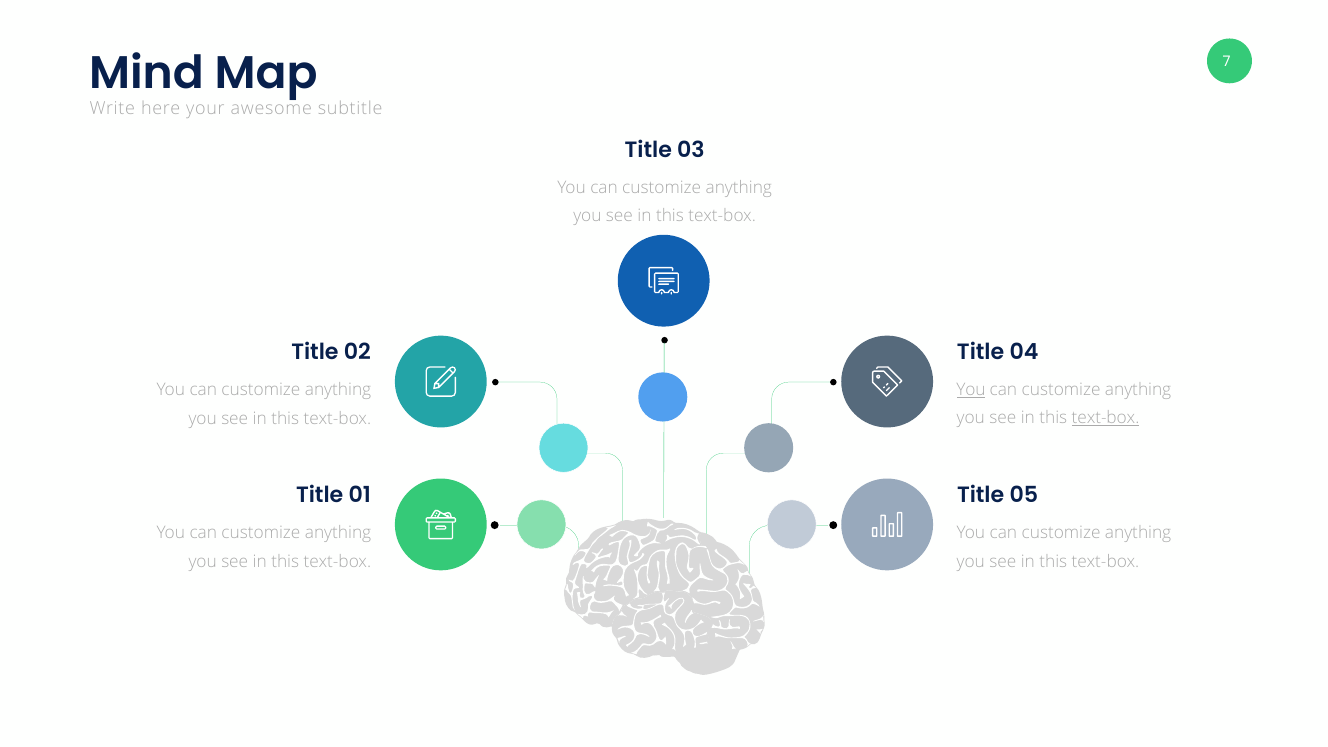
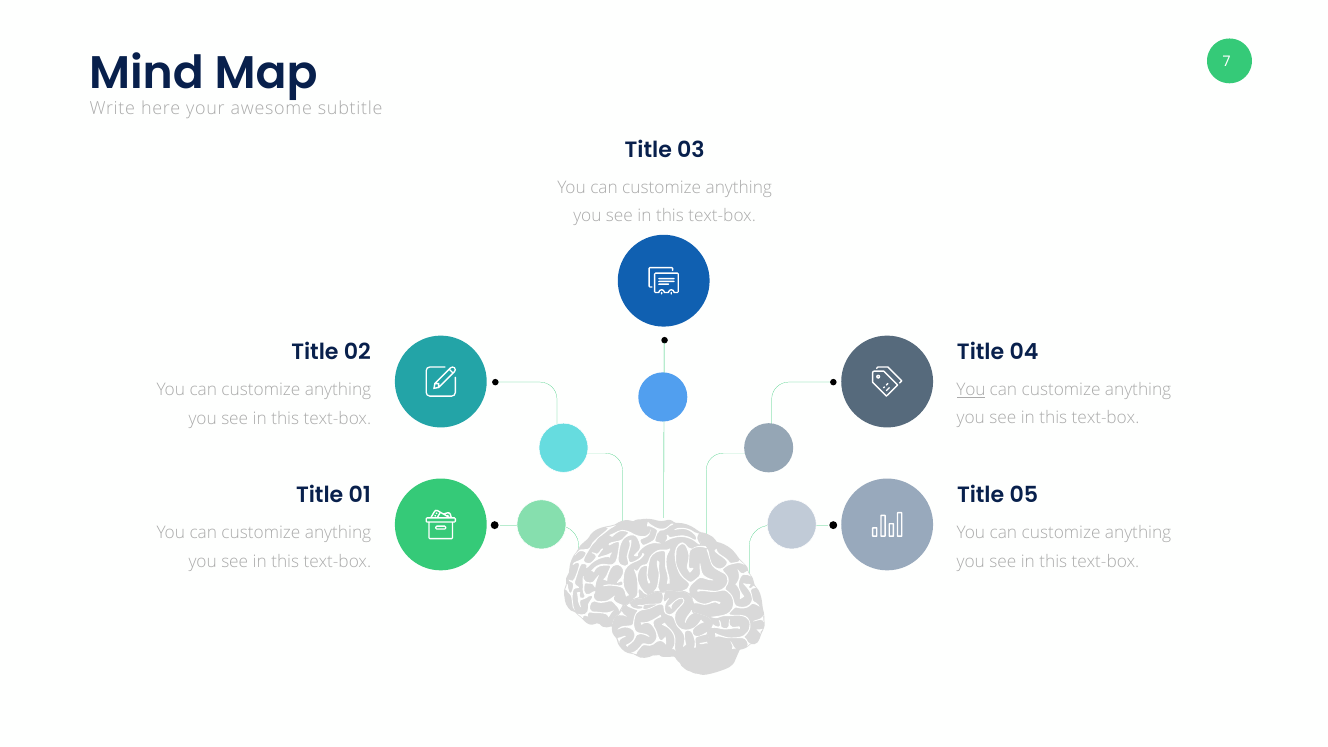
text-box at (1106, 418) underline: present -> none
